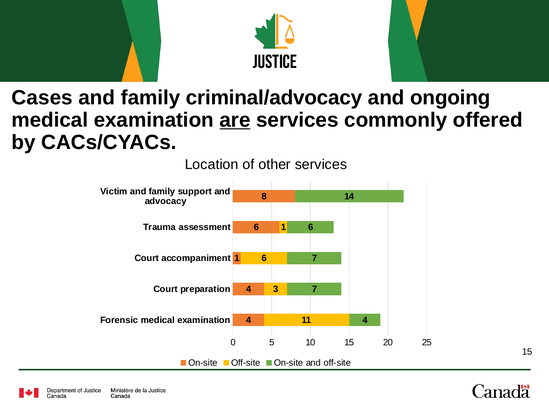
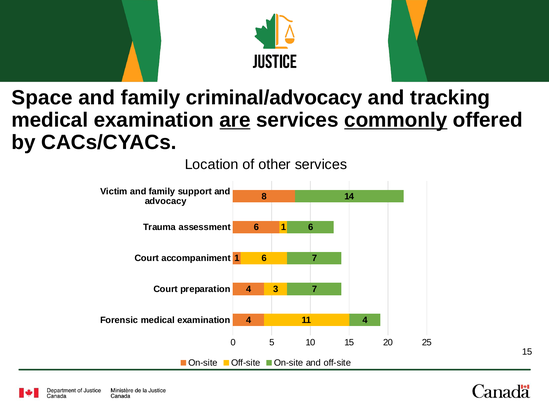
Cases: Cases -> Space
ongoing: ongoing -> tracking
commonly underline: none -> present
